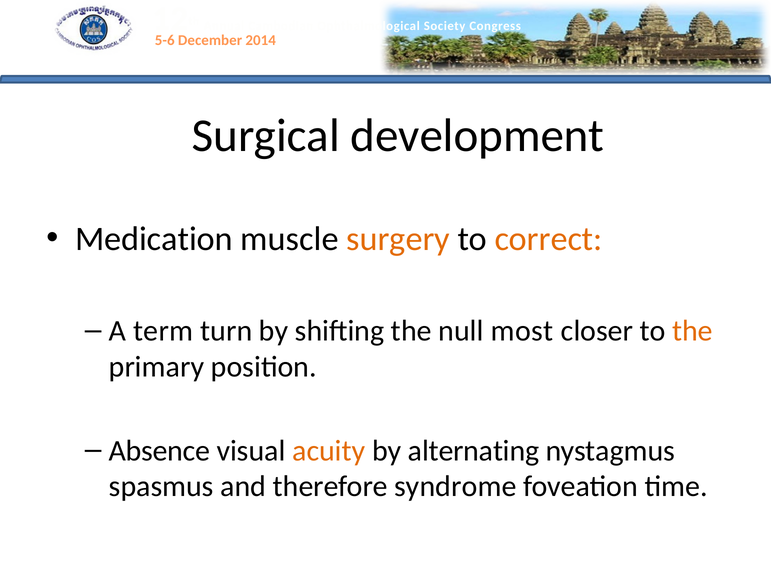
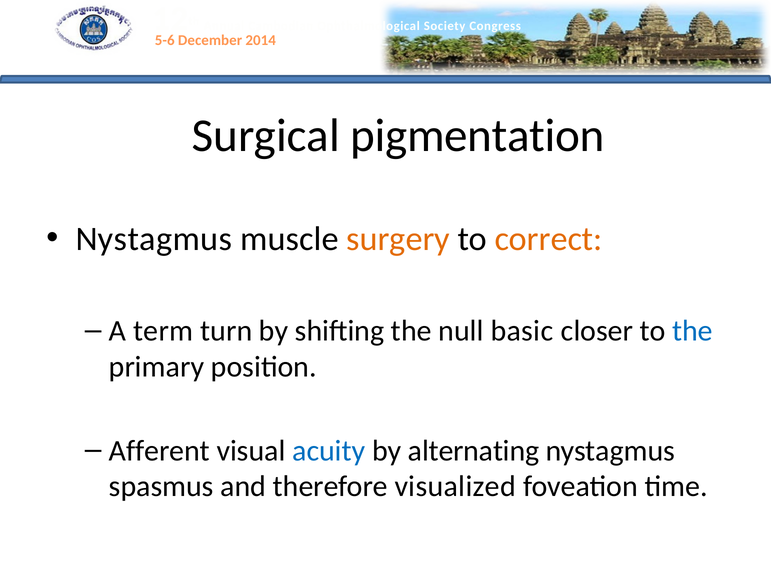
development: development -> pigmentation
Medication at (154, 239): Medication -> Nystagmus
most: most -> basic
the at (693, 331) colour: orange -> blue
Absence: Absence -> Afferent
acuity colour: orange -> blue
syndrome: syndrome -> visualized
